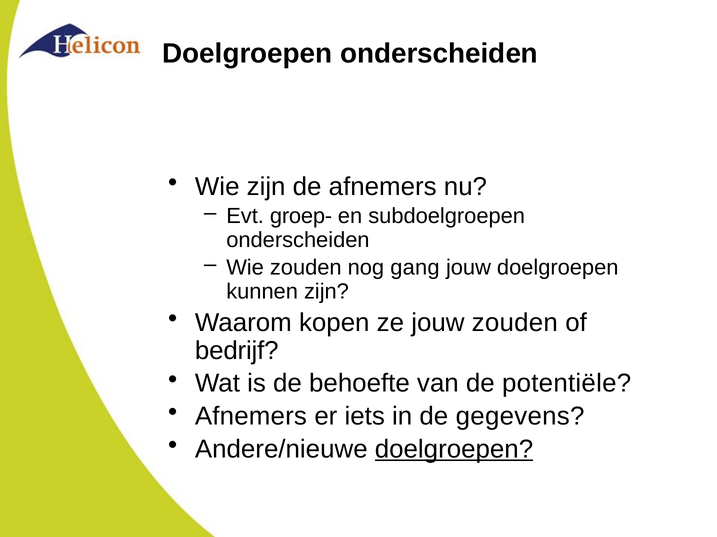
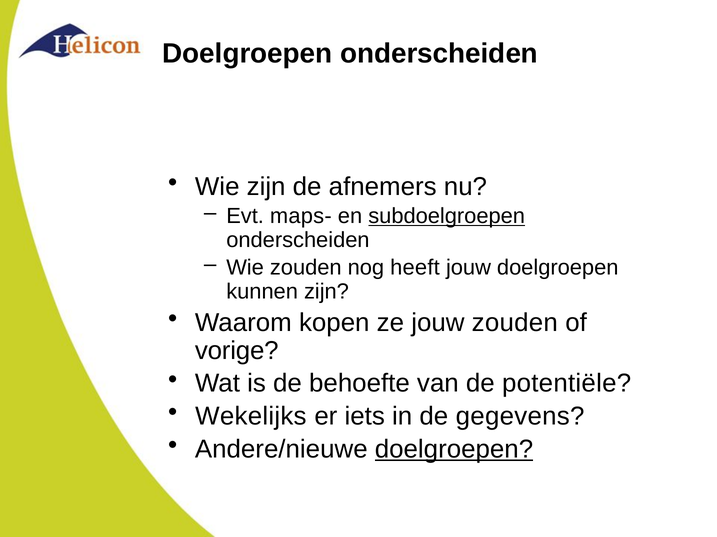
groep-: groep- -> maps-
subdoelgroepen underline: none -> present
gang: gang -> heeft
bedrijf: bedrijf -> vorige
Afnemers at (251, 417): Afnemers -> Wekelijks
